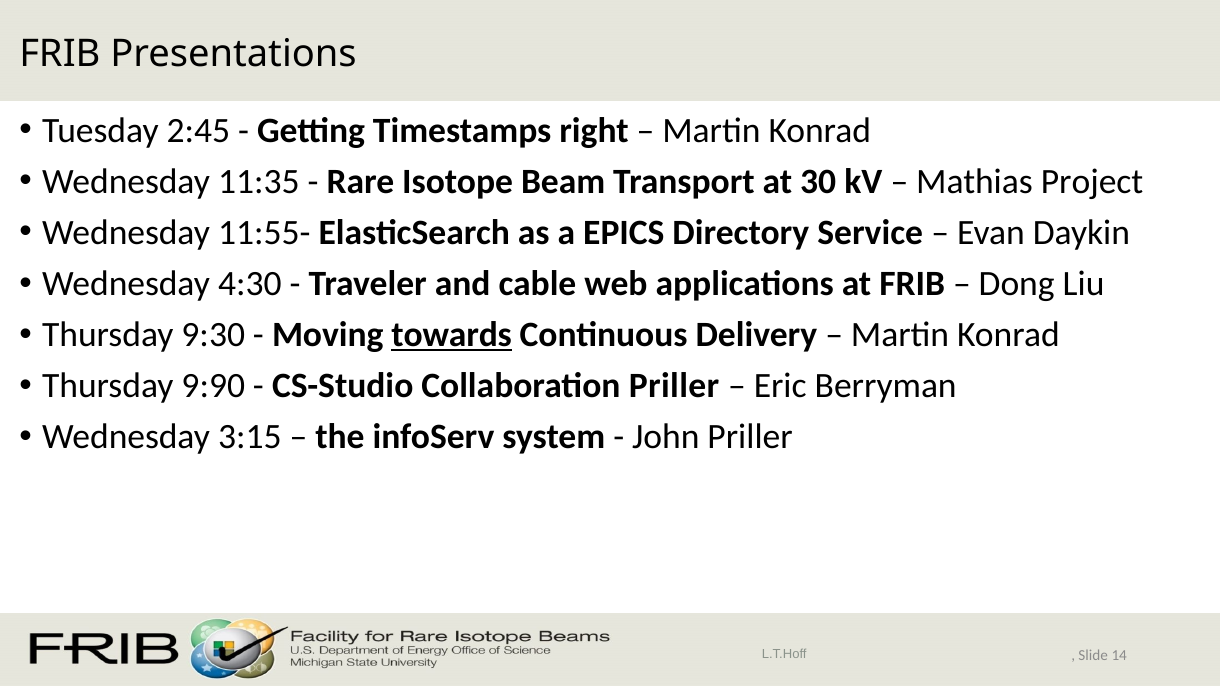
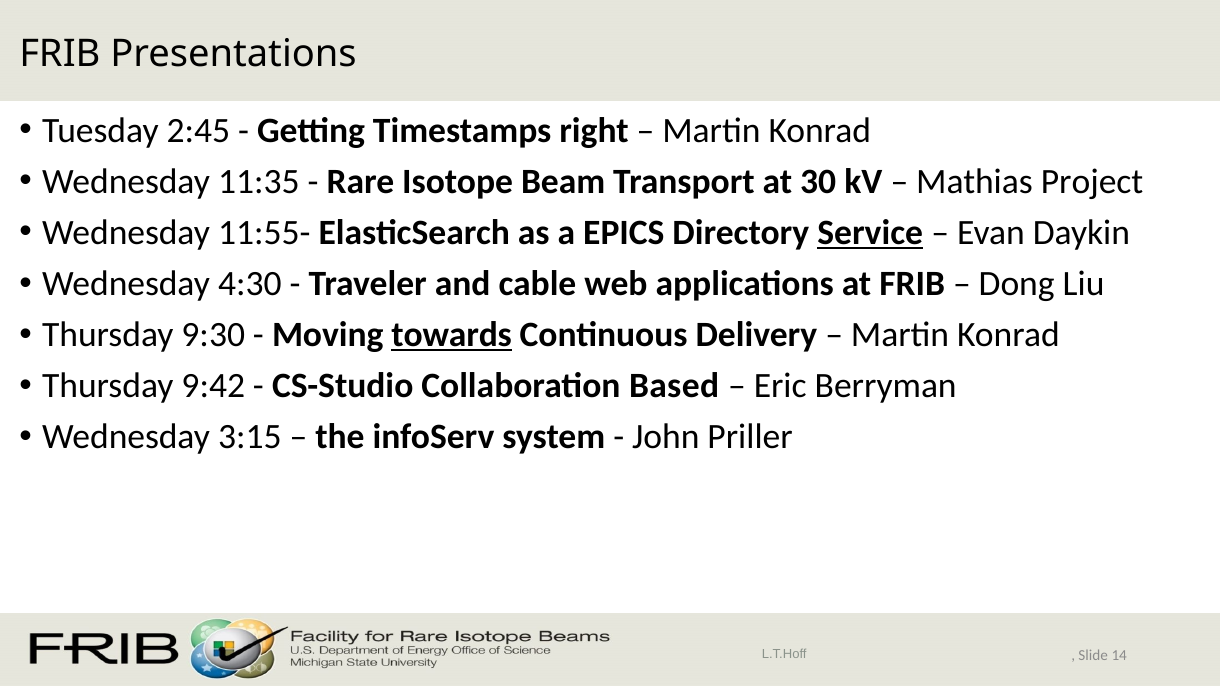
Service underline: none -> present
9:90: 9:90 -> 9:42
Collaboration Priller: Priller -> Based
